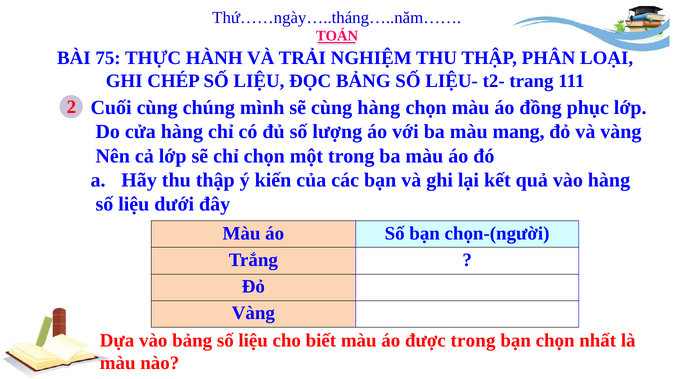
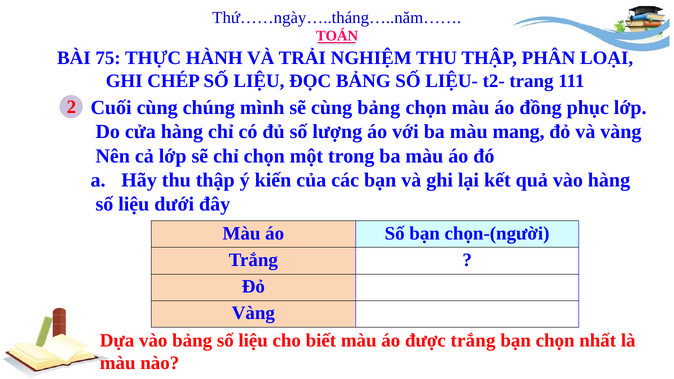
cùng hàng: hàng -> bảng
được trong: trong -> trắng
